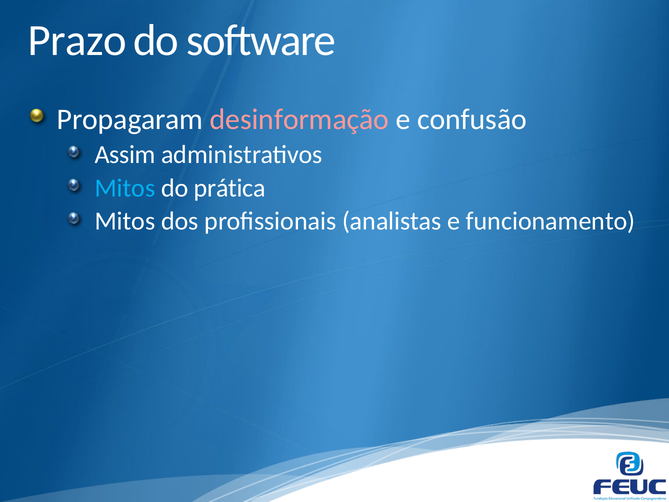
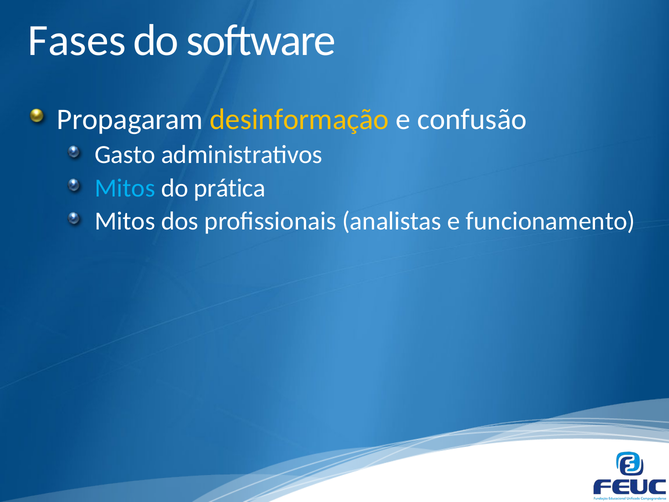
Prazo: Prazo -> Fases
desinformação colour: pink -> yellow
Assim: Assim -> Gasto
